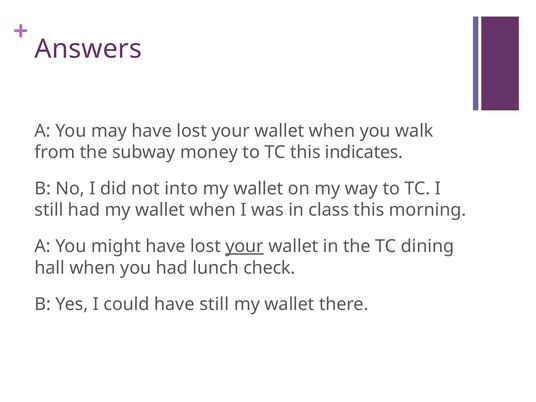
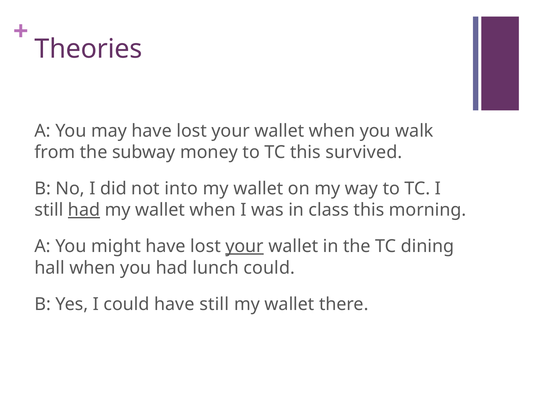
Answers: Answers -> Theories
indicates: indicates -> survived
had at (84, 210) underline: none -> present
lunch check: check -> could
